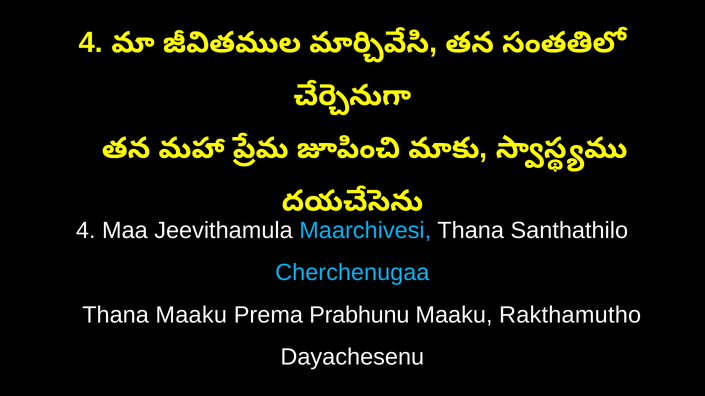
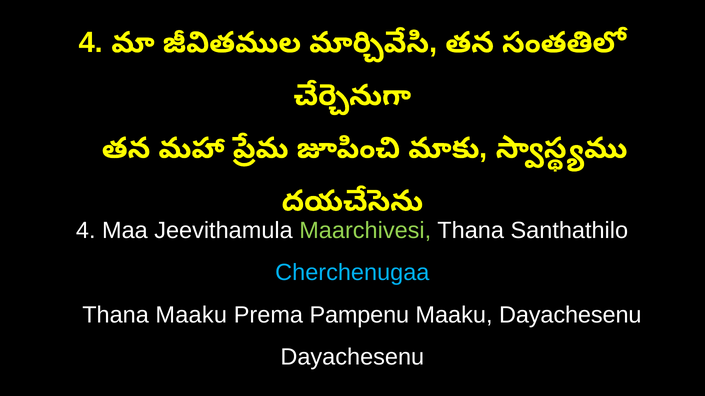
Maarchivesi colour: light blue -> light green
Prabhunu: Prabhunu -> Pampenu
Maaku Rakthamutho: Rakthamutho -> Dayachesenu
